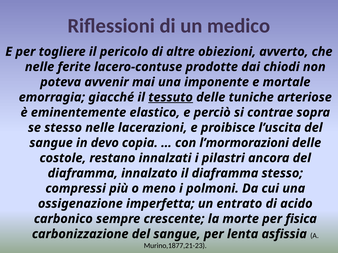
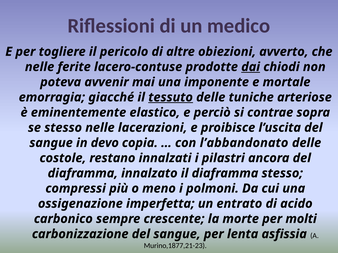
dai underline: none -> present
l’mormorazioni: l’mormorazioni -> l’abbandonato
fisica: fisica -> molti
